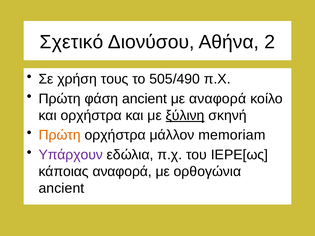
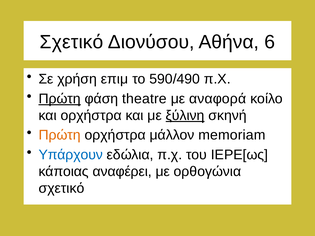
2: 2 -> 6
τους: τους -> επιμ
505/490: 505/490 -> 590/490
Πρώτη at (60, 99) underline: none -> present
φάση ancient: ancient -> theatre
Υπάρχουν colour: purple -> blue
κάποιας αναφορά: αναφορά -> αναφέρει
ancient at (61, 188): ancient -> σχετικό
